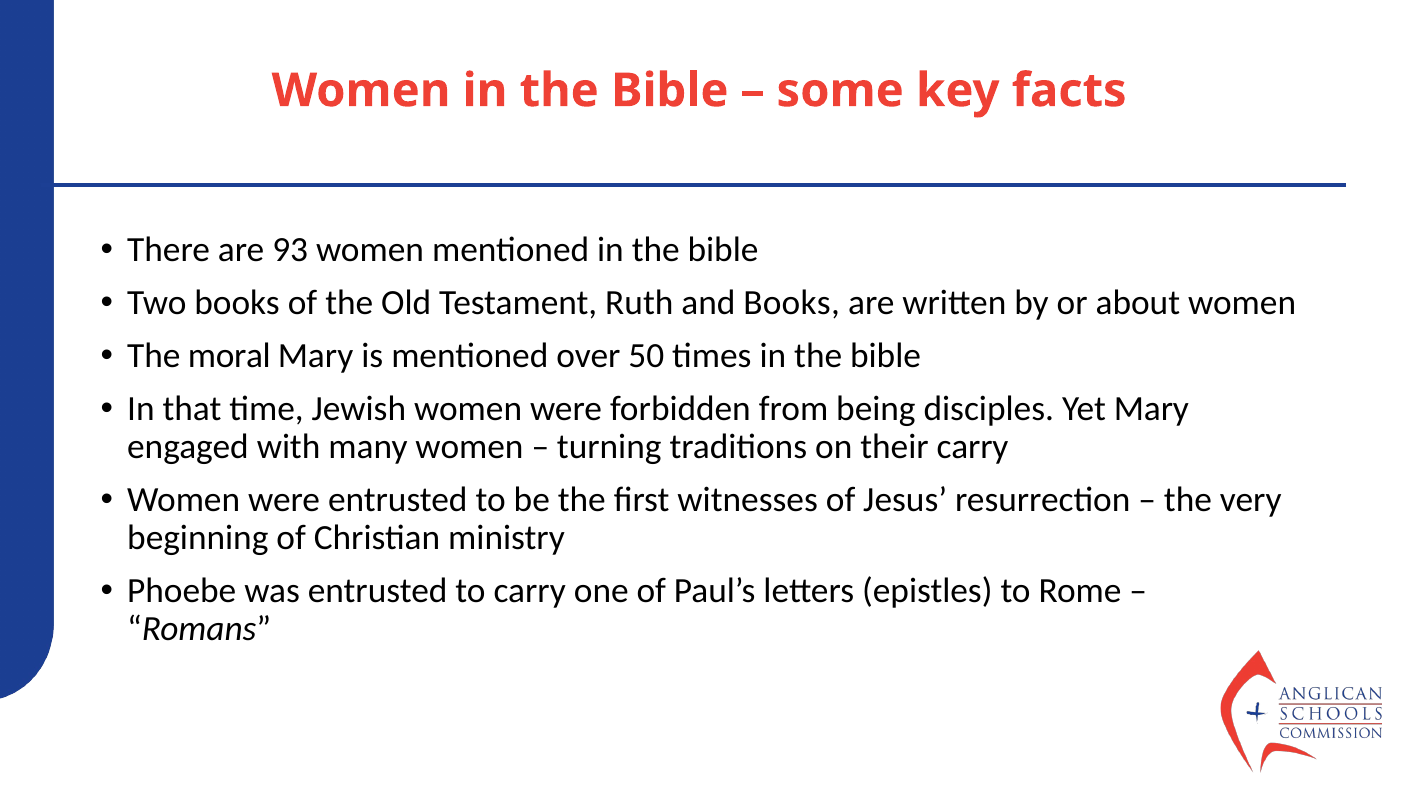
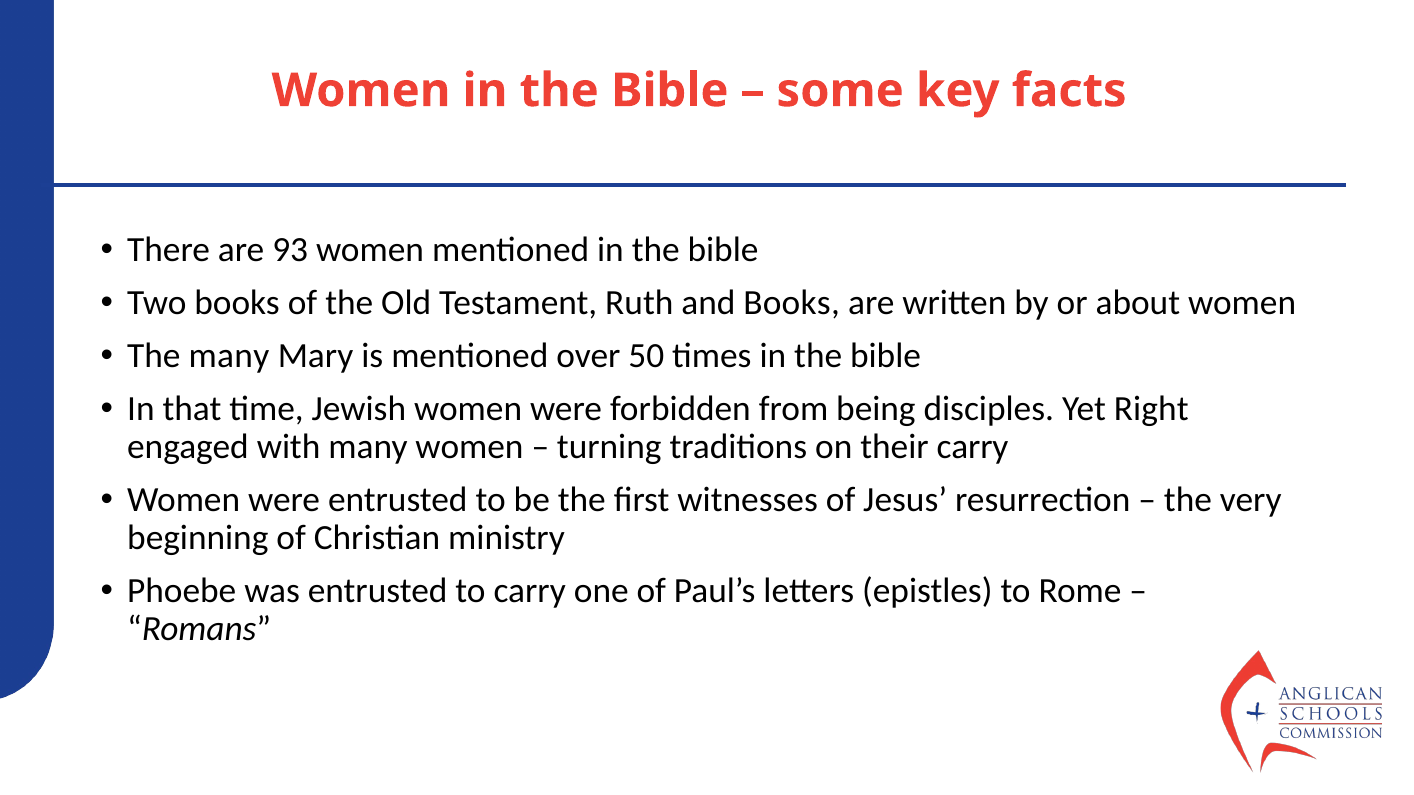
The moral: moral -> many
Yet Mary: Mary -> Right
